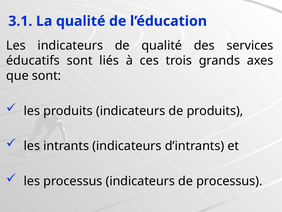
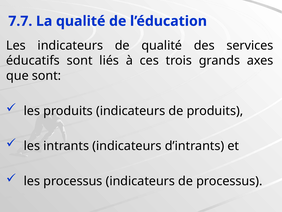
3.1: 3.1 -> 7.7
